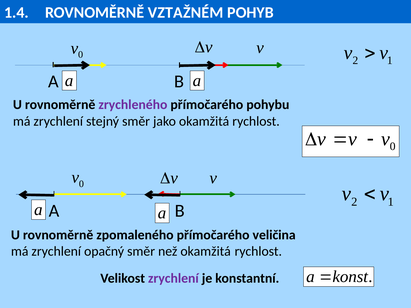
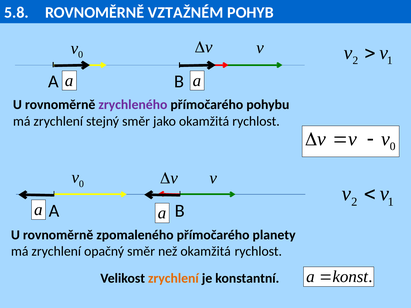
1.4: 1.4 -> 5.8
veličina: veličina -> planety
zrychlení at (173, 278) colour: purple -> orange
